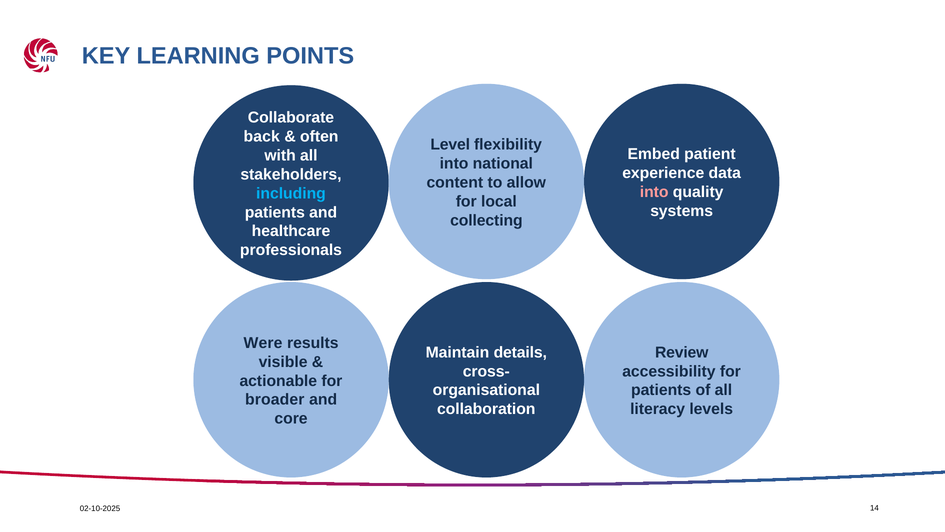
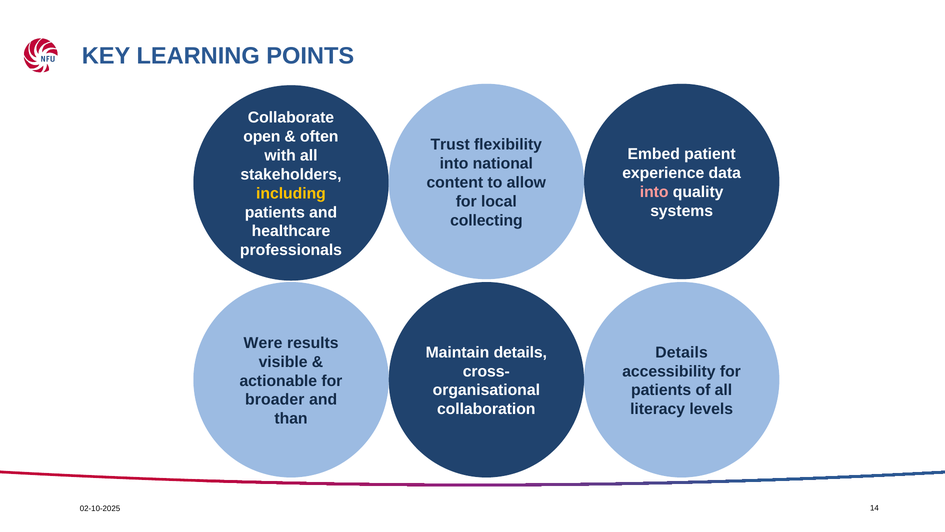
back: back -> open
Level: Level -> Trust
including colour: light blue -> yellow
Review at (682, 352): Review -> Details
core: core -> than
